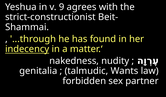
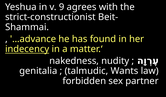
...through: ...through -> ...advance
